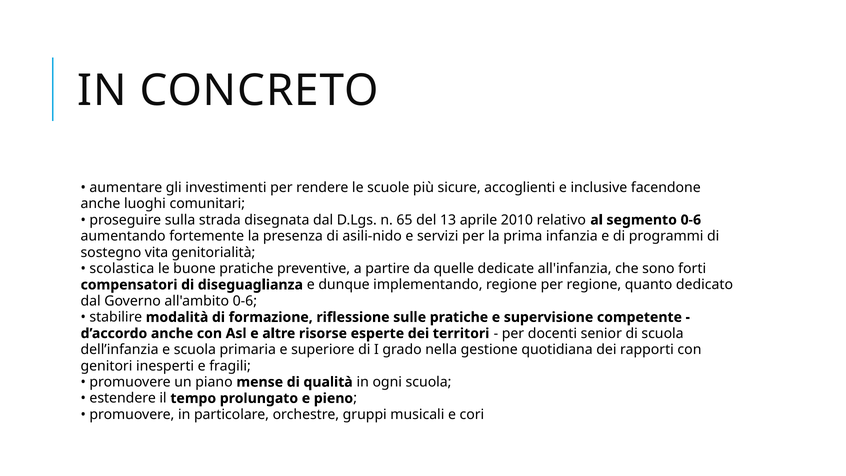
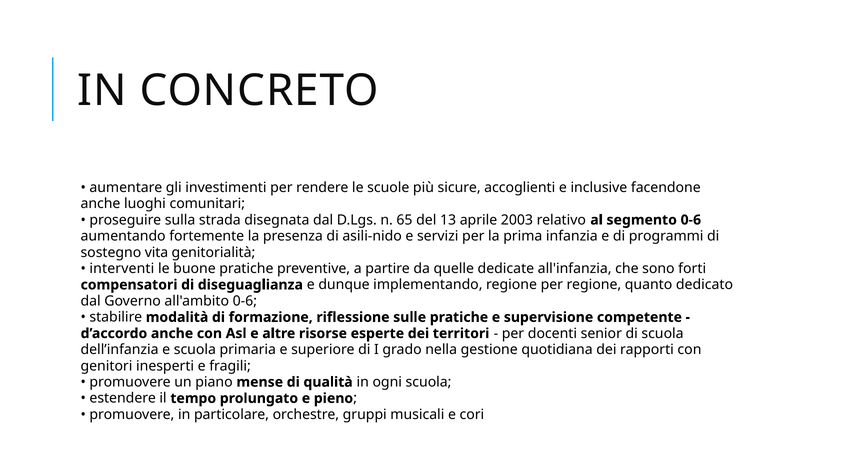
2010: 2010 -> 2003
scolastica: scolastica -> interventi
